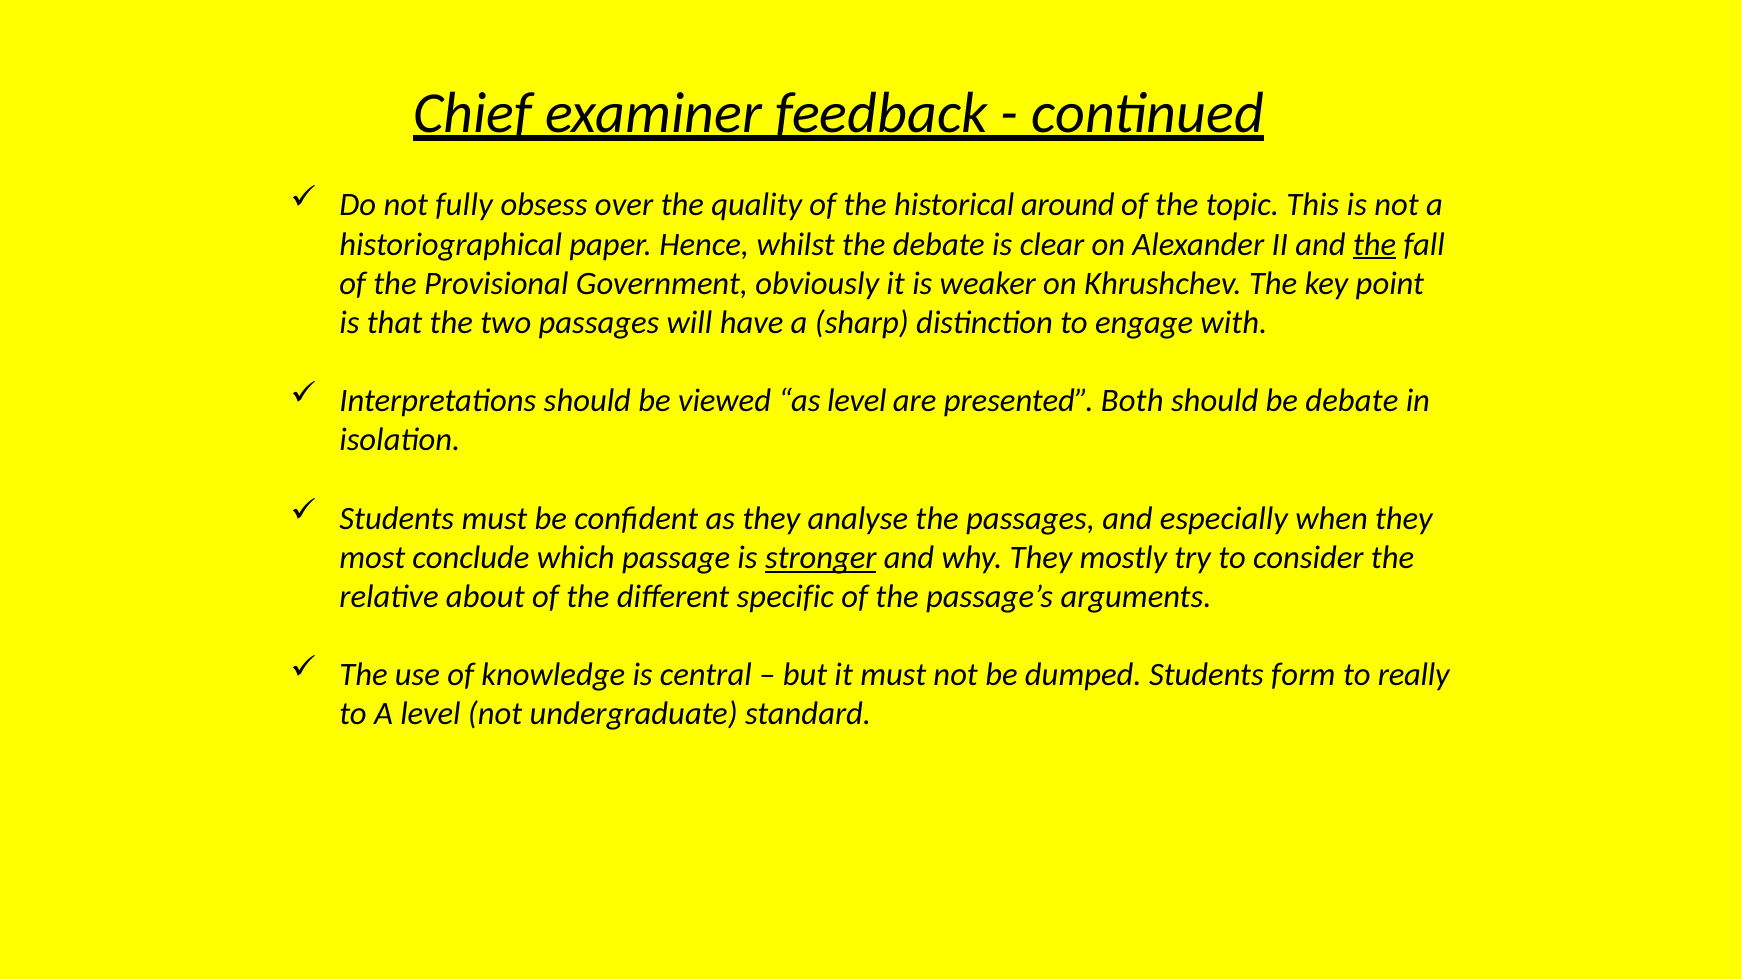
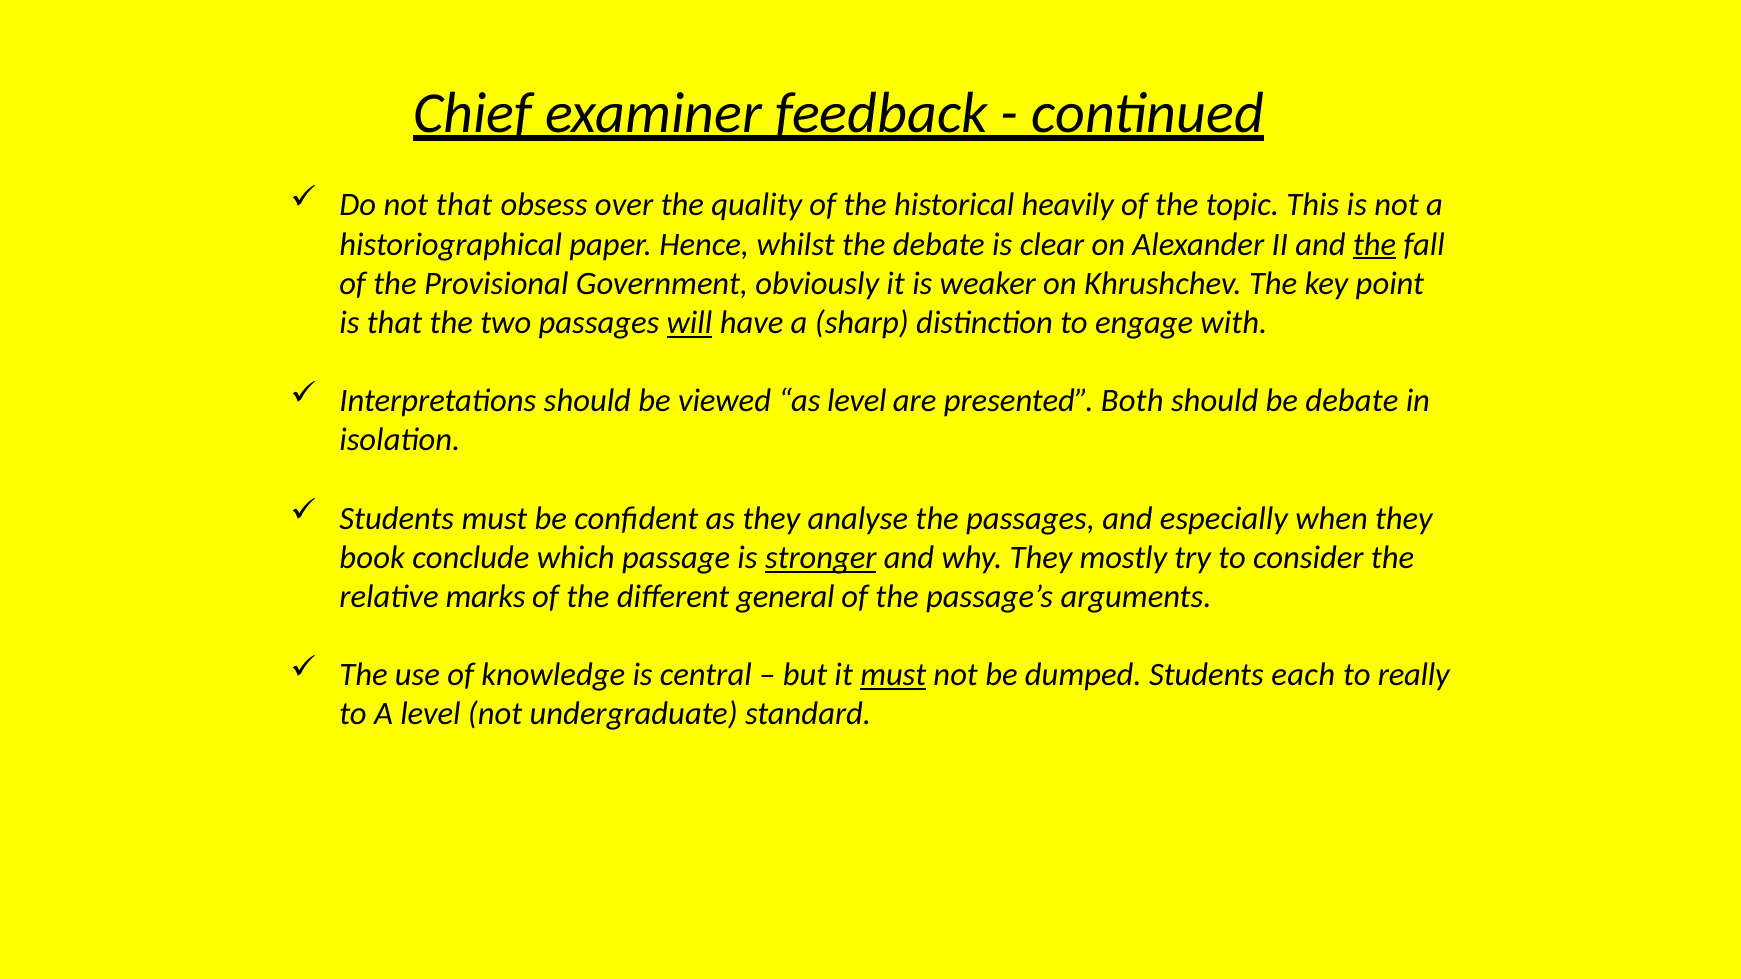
not fully: fully -> that
around: around -> heavily
will underline: none -> present
most: most -> book
about: about -> marks
specific: specific -> general
must at (893, 675) underline: none -> present
form: form -> each
